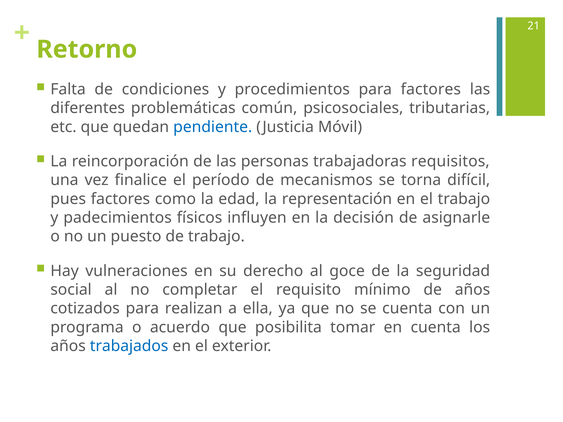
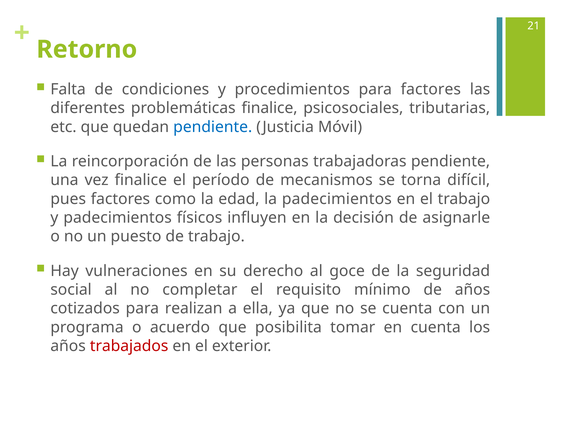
problemáticas común: común -> finalice
trabajadoras requisitos: requisitos -> pendiente
la representación: representación -> padecimientos
trabajados colour: blue -> red
